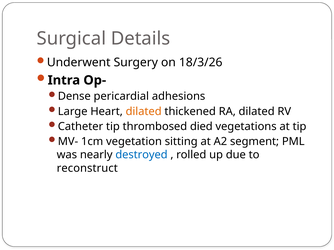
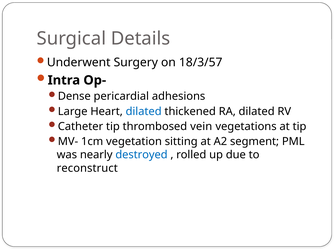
18/3/26: 18/3/26 -> 18/3/57
dilated at (144, 112) colour: orange -> blue
died: died -> vein
